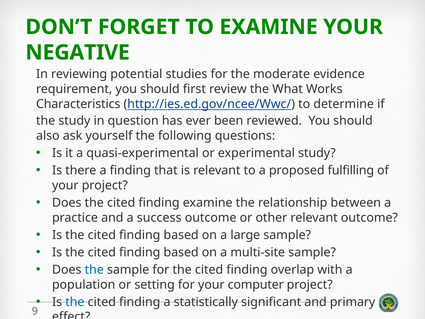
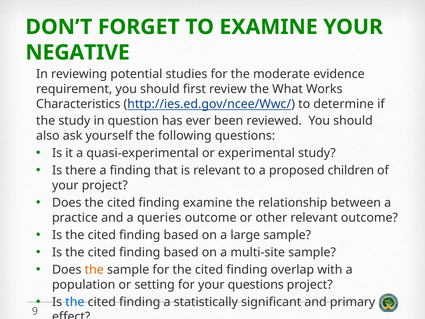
fulfilling: fulfilling -> children
success: success -> queries
the at (94, 269) colour: blue -> orange
your computer: computer -> questions
